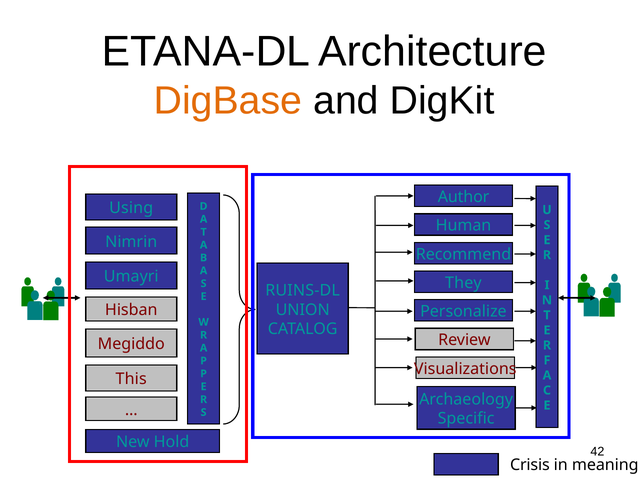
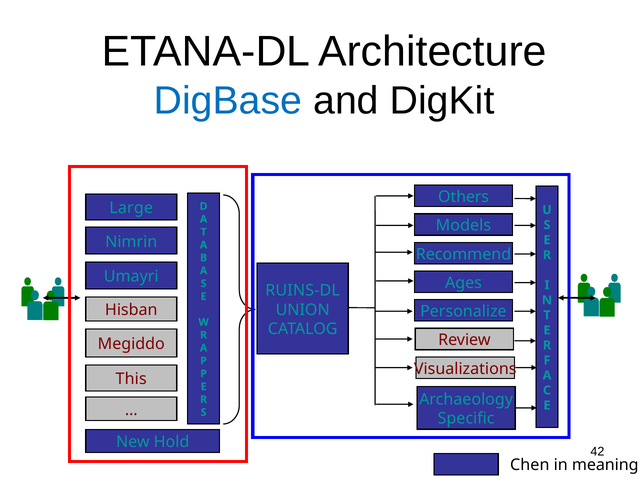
DigBase colour: orange -> blue
Author: Author -> Others
Using: Using -> Large
Human: Human -> Models
They: They -> Ages
Crisis: Crisis -> Chen
